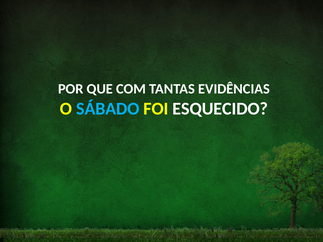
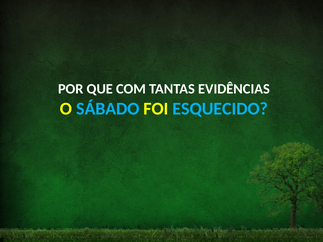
ESQUECIDO colour: white -> light blue
